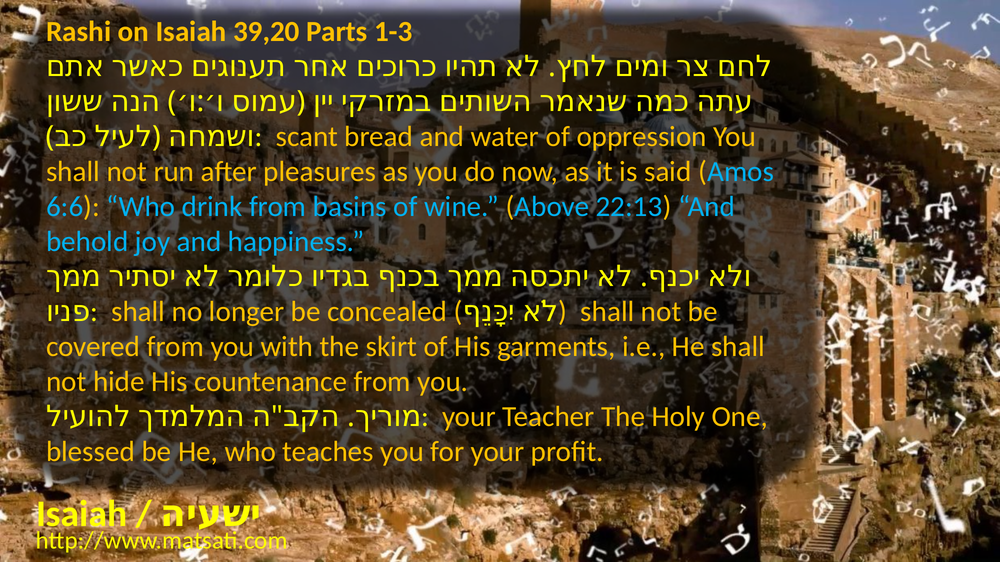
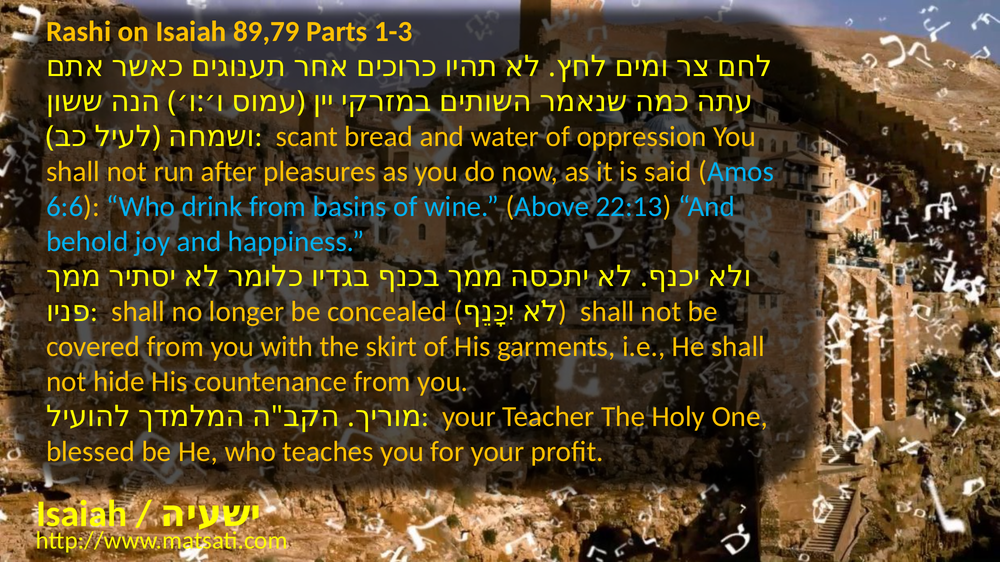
39,20: 39,20 -> 89,79
